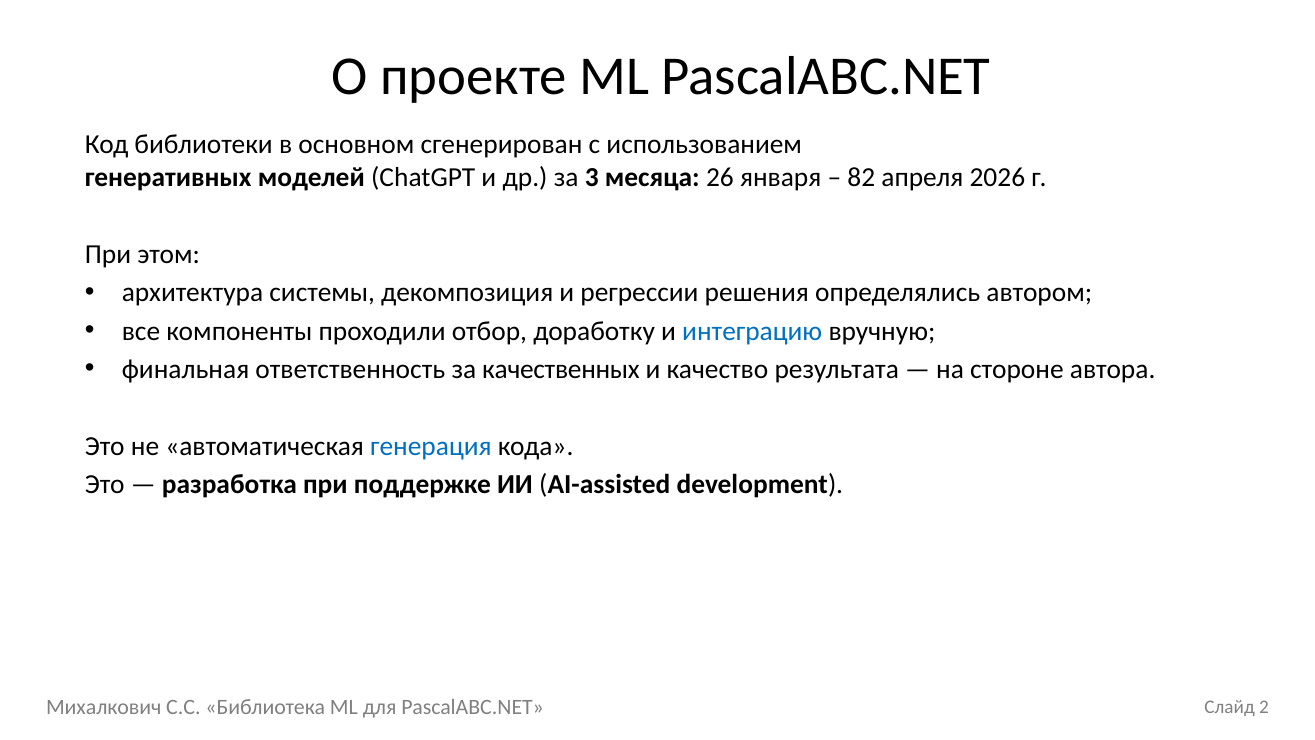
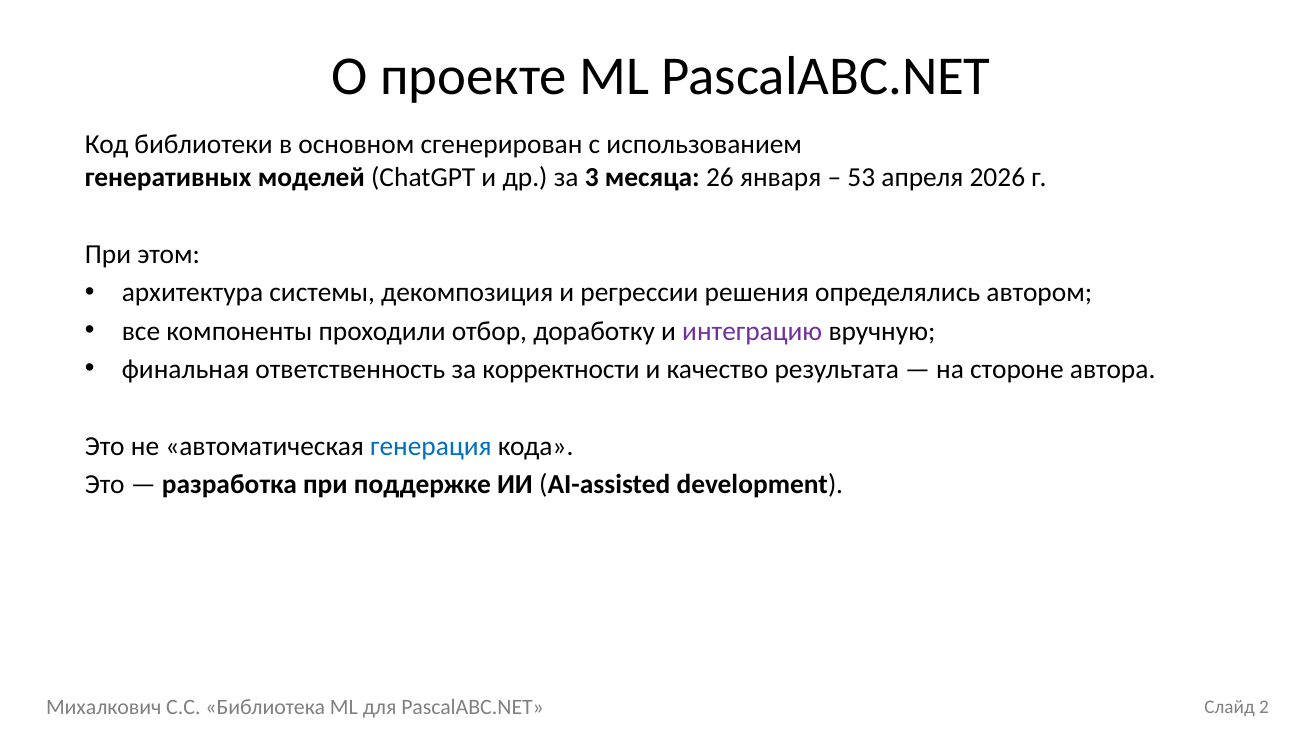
82: 82 -> 53
интеграцию colour: blue -> purple
качественных: качественных -> корректности
